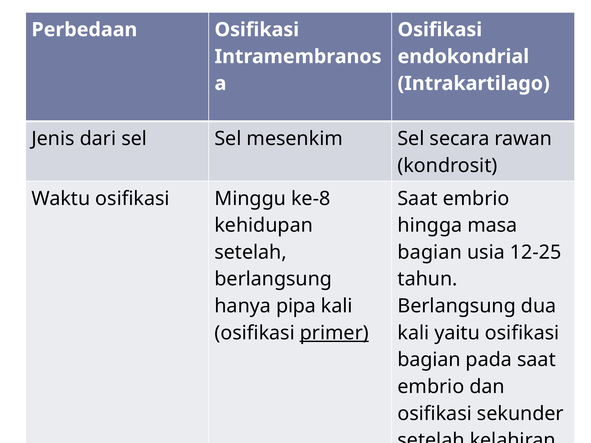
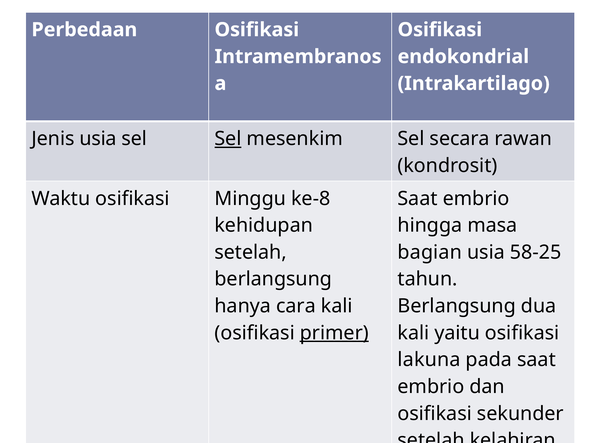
Jenis dari: dari -> usia
Sel at (228, 139) underline: none -> present
12-25: 12-25 -> 58-25
hanya pipa: pipa -> cara
bagian at (429, 360): bagian -> lakuna
